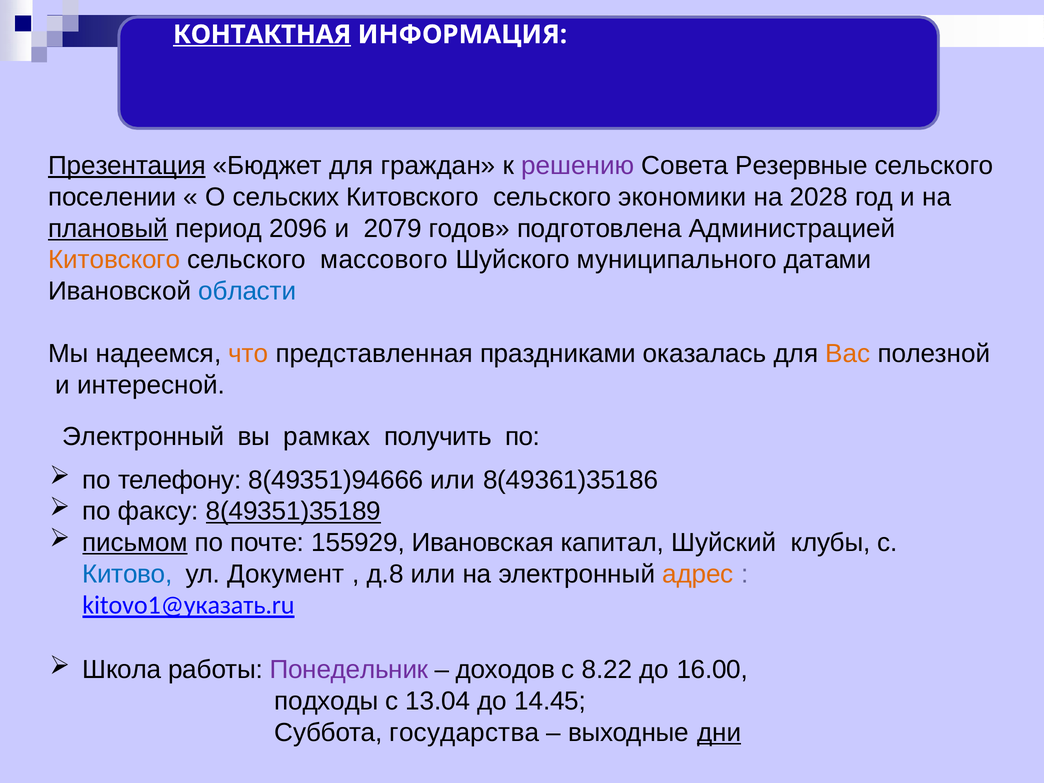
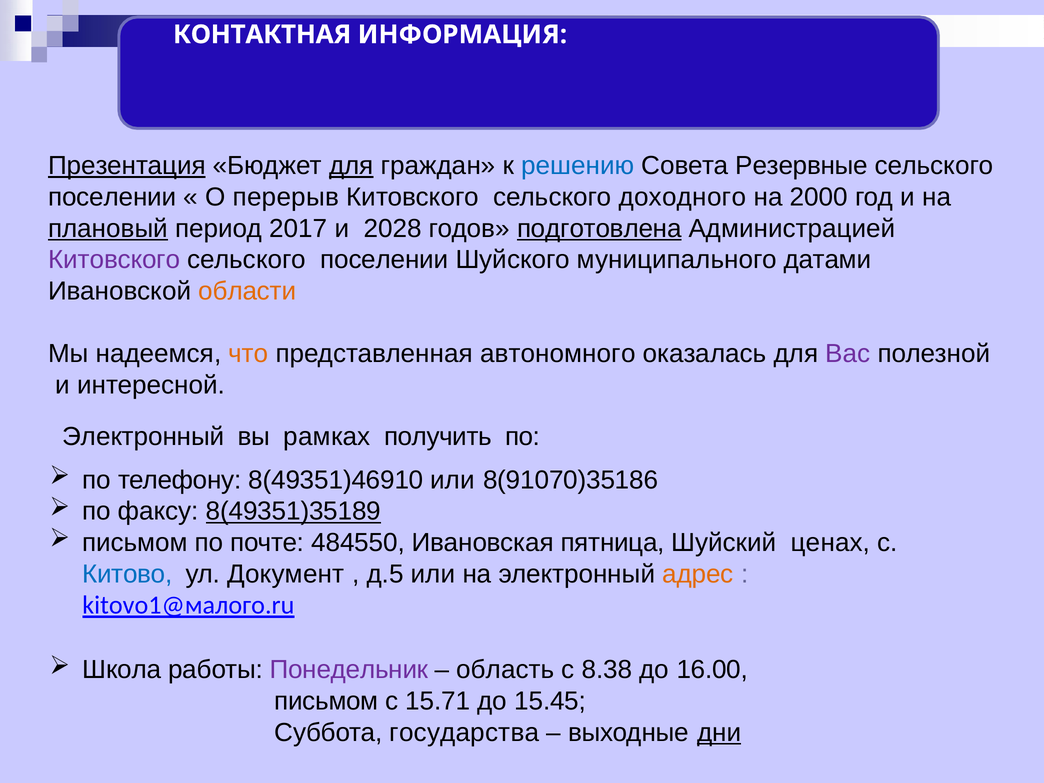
КОНТАКТНАЯ underline: present -> none
для at (351, 166) underline: none -> present
решению colour: purple -> blue
сельских: сельских -> перерыв
экономики: экономики -> доходного
2028: 2028 -> 2000
2096: 2096 -> 2017
2079: 2079 -> 2028
подготовлена underline: none -> present
Китовского at (114, 260) colour: orange -> purple
массового at (384, 260): массового -> поселении
области colour: blue -> orange
праздниками: праздниками -> автономного
Вас colour: orange -> purple
8(49351)94666: 8(49351)94666 -> 8(49351)46910
8(49361)35186: 8(49361)35186 -> 8(91070)35186
письмом at (135, 543) underline: present -> none
155929: 155929 -> 484550
капитал: капитал -> пятница
клубы: клубы -> ценах
д.8: д.8 -> д.5
kitovo1@указать.ru: kitovo1@указать.ru -> kitovo1@малого.ru
доходов: доходов -> область
8.22: 8.22 -> 8.38
подходы at (326, 701): подходы -> письмом
13.04: 13.04 -> 15.71
14.45: 14.45 -> 15.45
